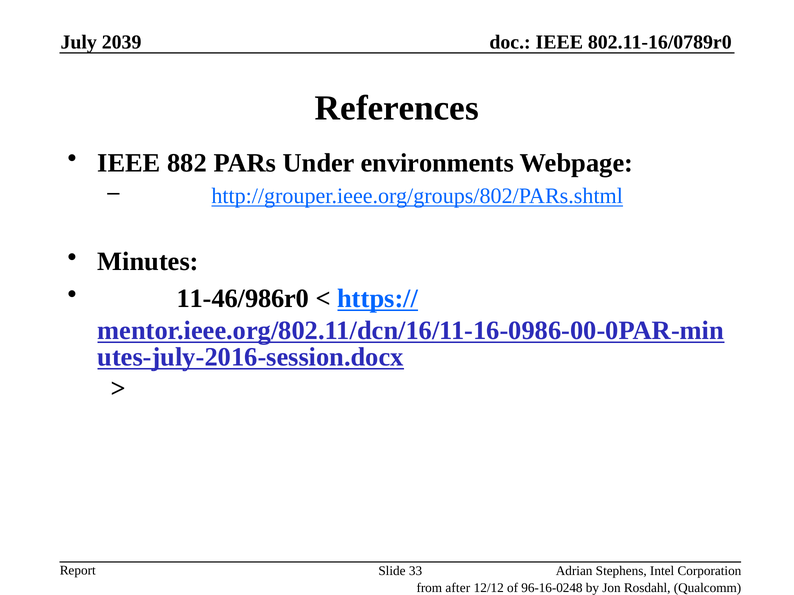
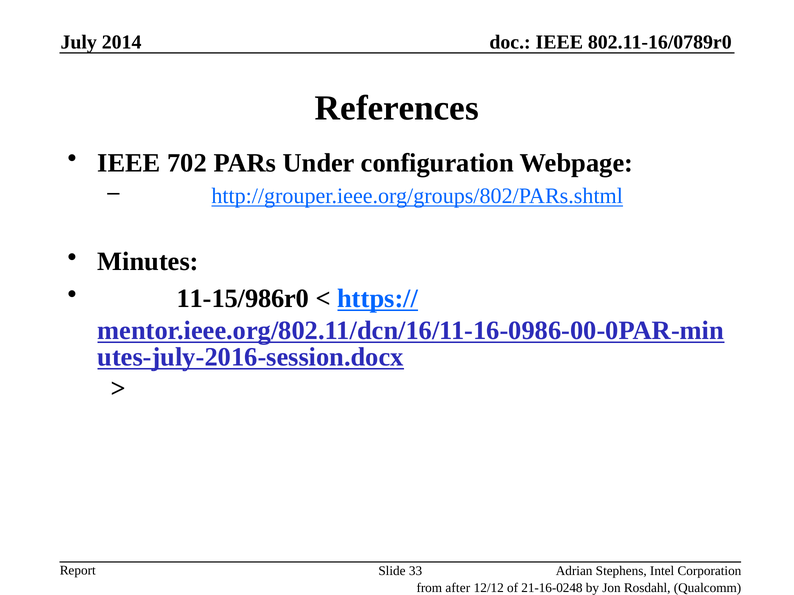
2039: 2039 -> 2014
882: 882 -> 702
environments: environments -> configuration
11-46/986r0: 11-46/986r0 -> 11-15/986r0
96-16-0248: 96-16-0248 -> 21-16-0248
